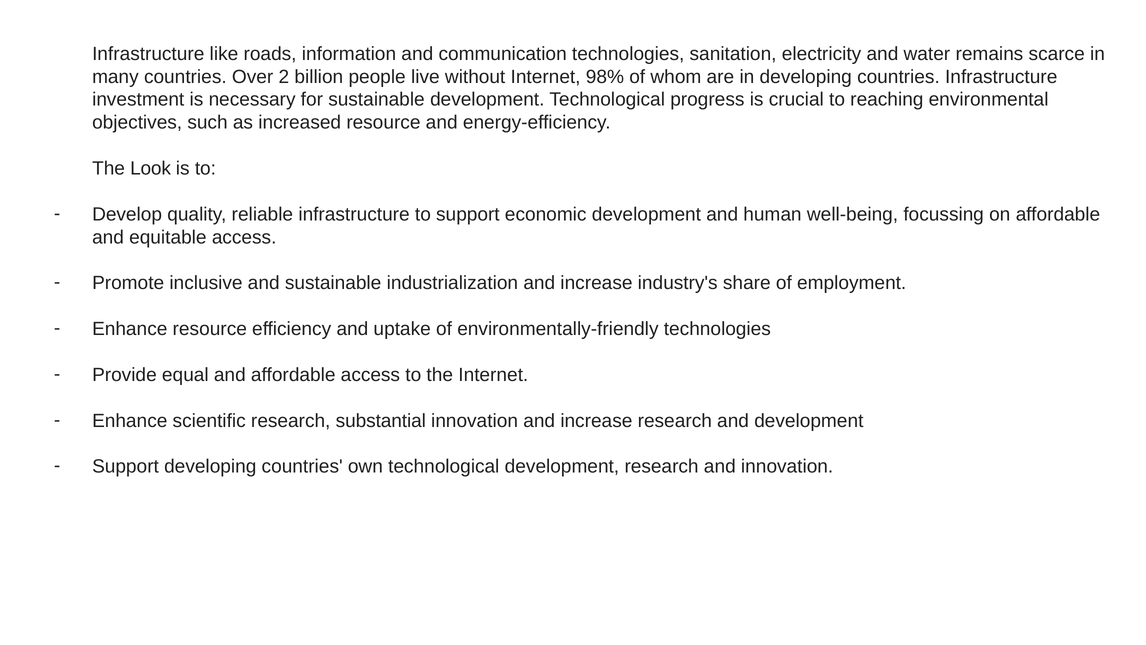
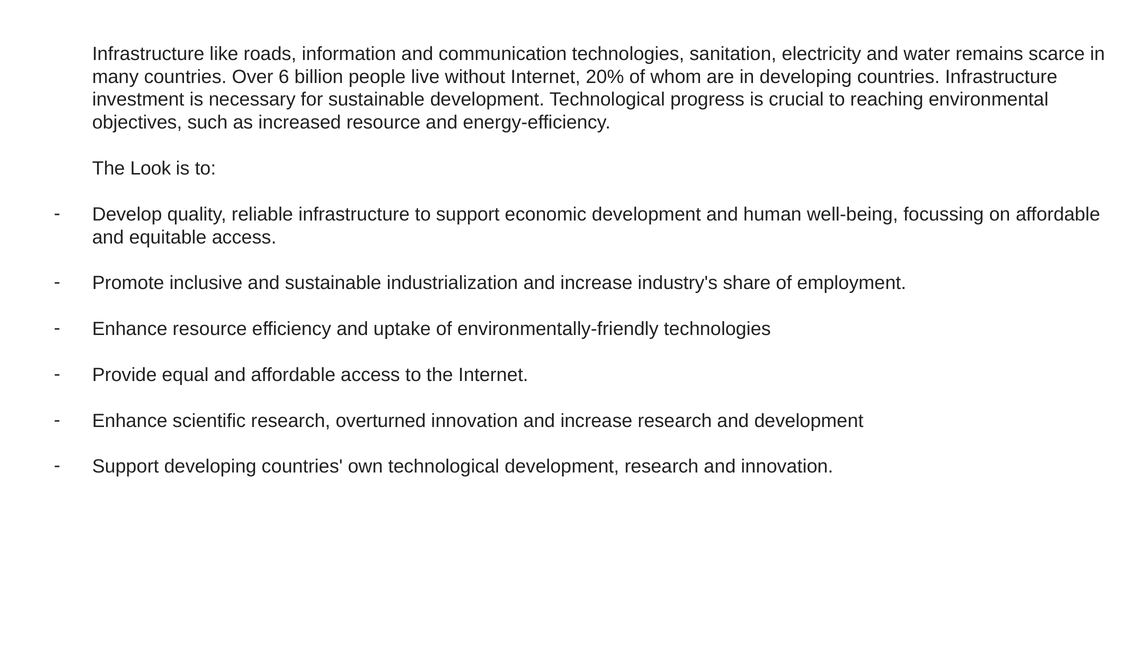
2: 2 -> 6
98%: 98% -> 20%
substantial: substantial -> overturned
